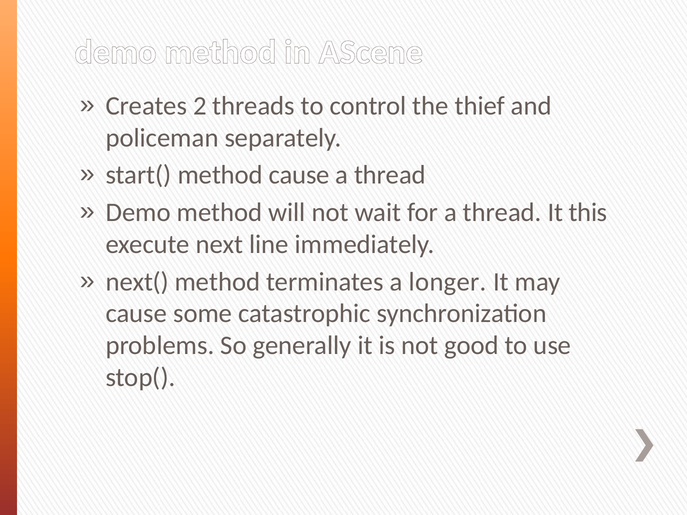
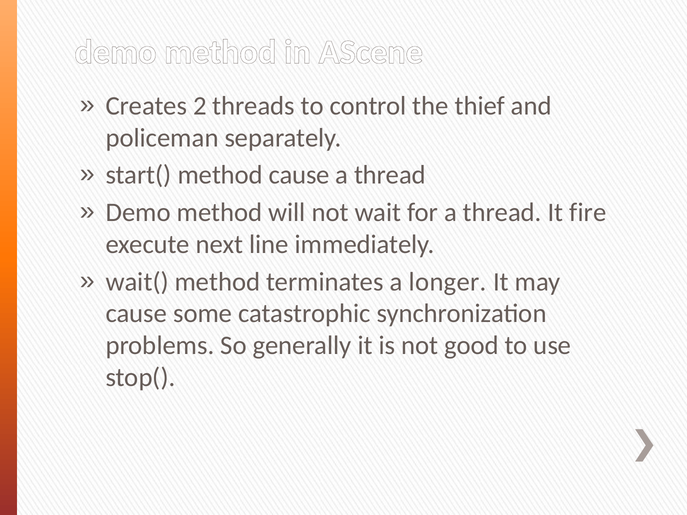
this: this -> fire
next(: next( -> wait(
